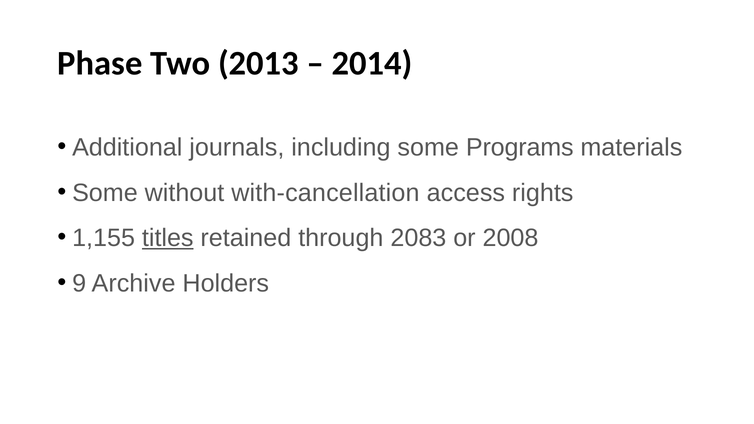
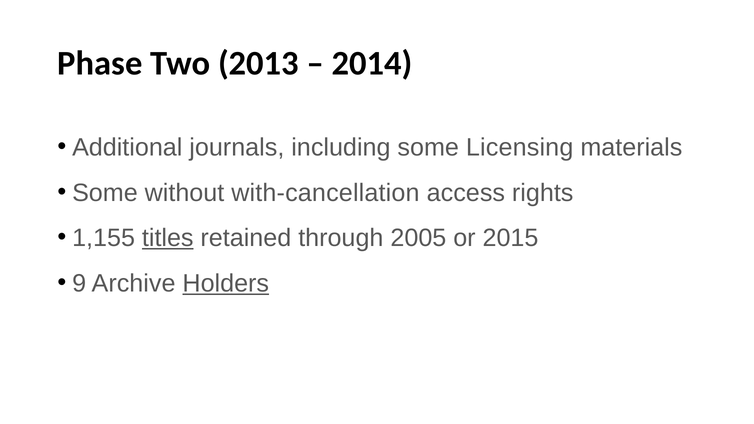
Programs: Programs -> Licensing
2083: 2083 -> 2005
2008: 2008 -> 2015
Holders underline: none -> present
